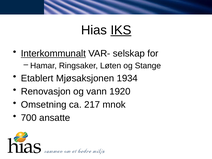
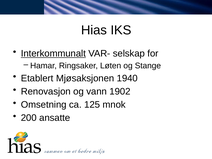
IKS underline: present -> none
1934: 1934 -> 1940
1920: 1920 -> 1902
217: 217 -> 125
700: 700 -> 200
